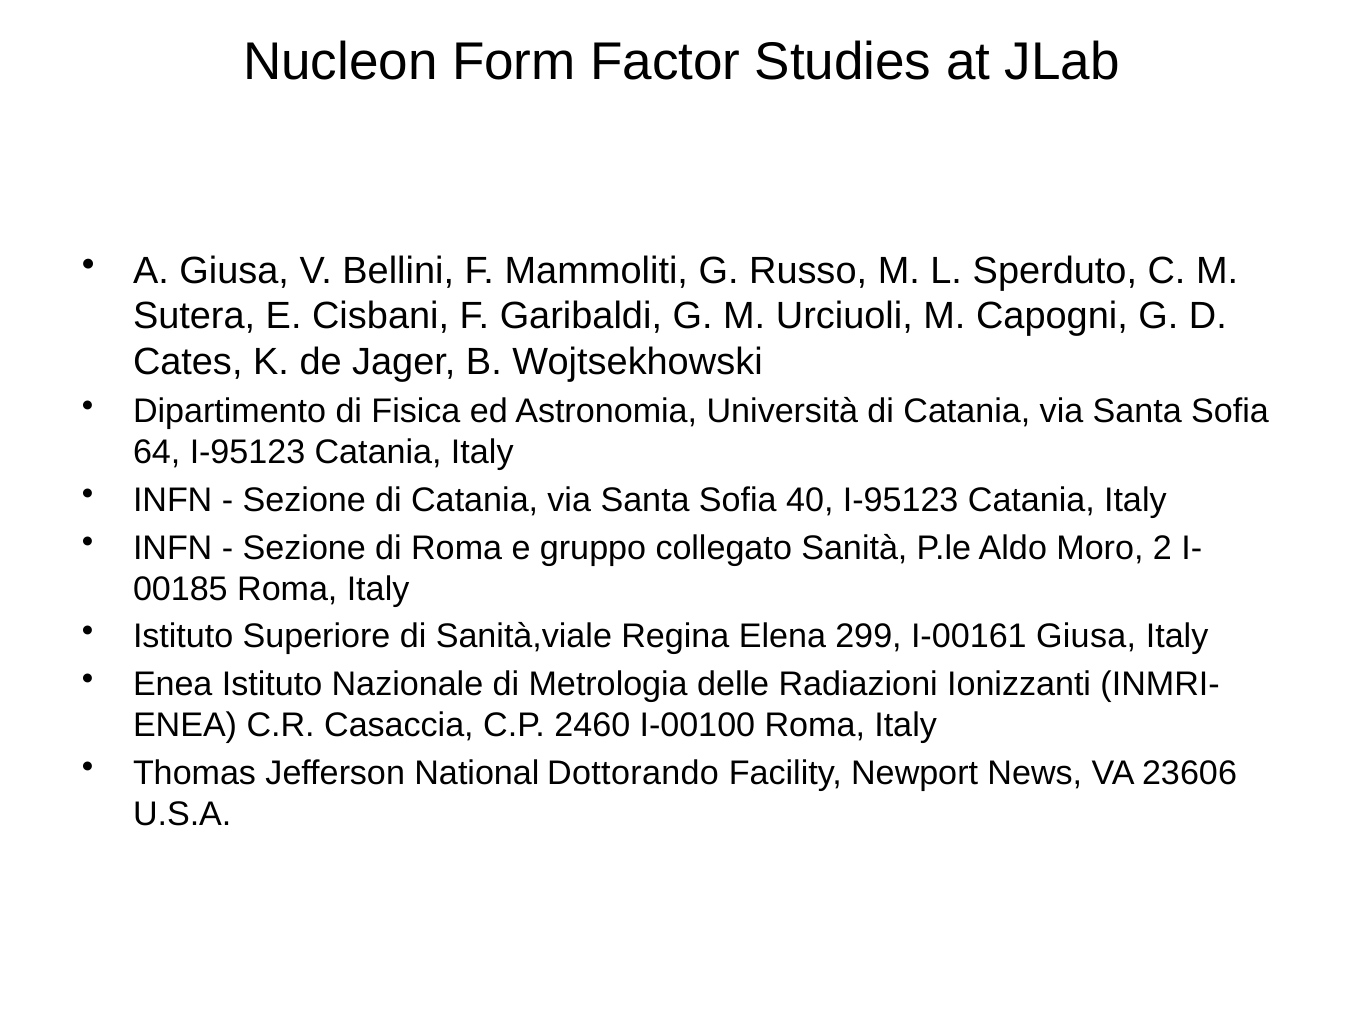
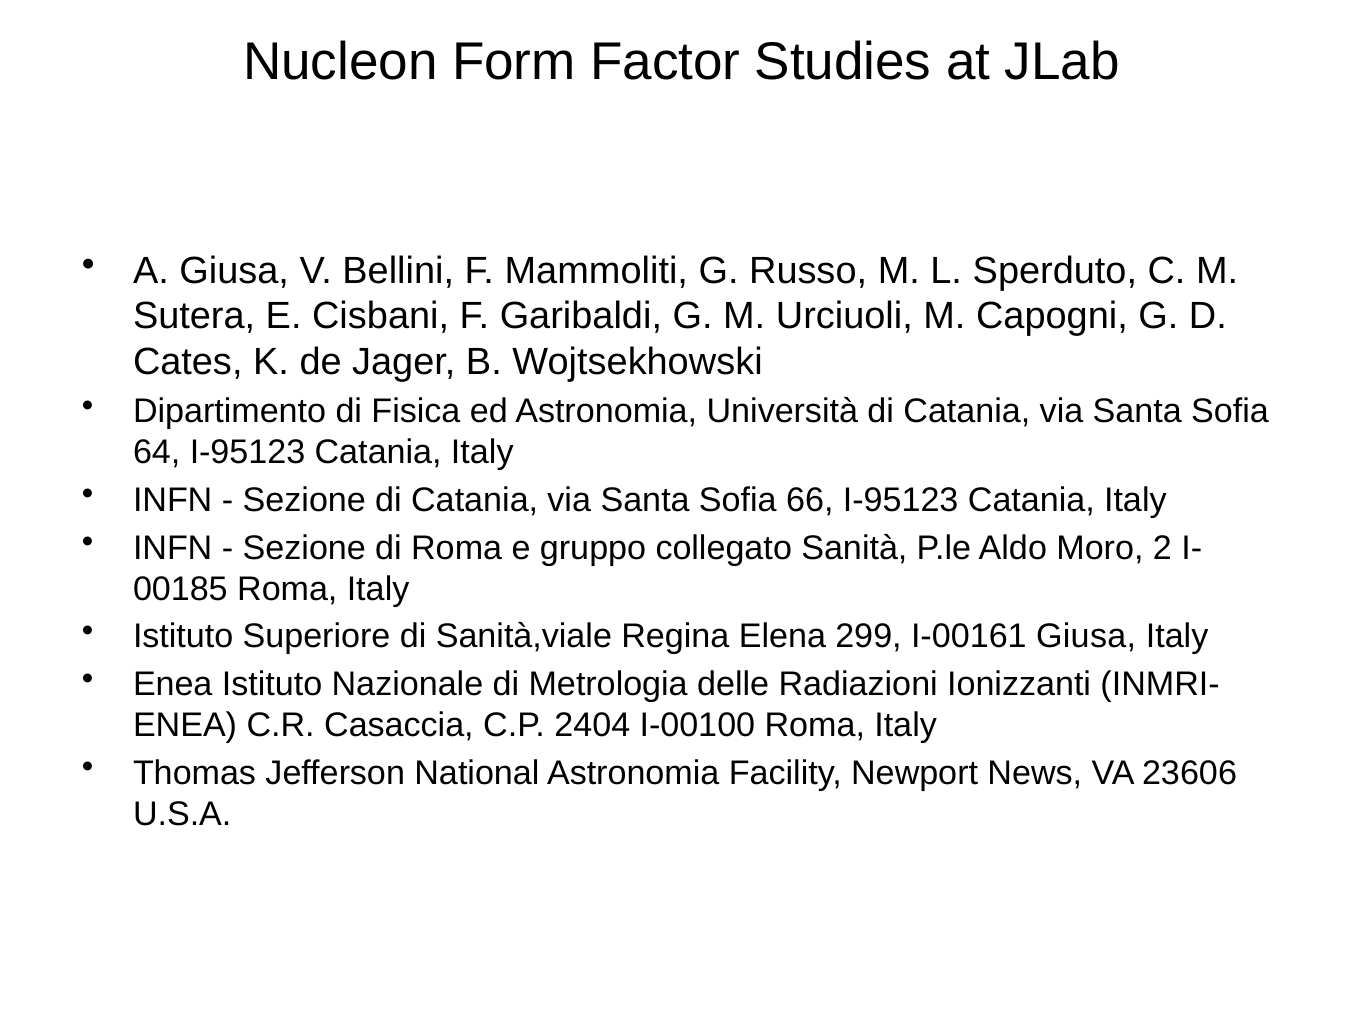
40: 40 -> 66
2460: 2460 -> 2404
National Dottorando: Dottorando -> Astronomia
